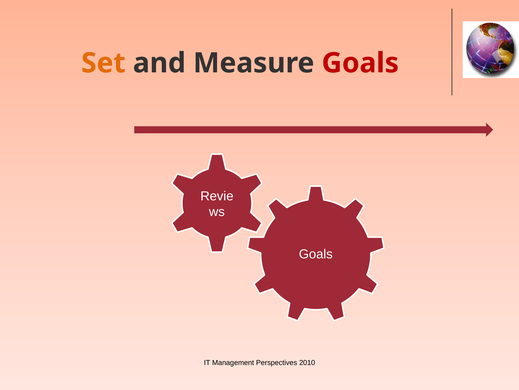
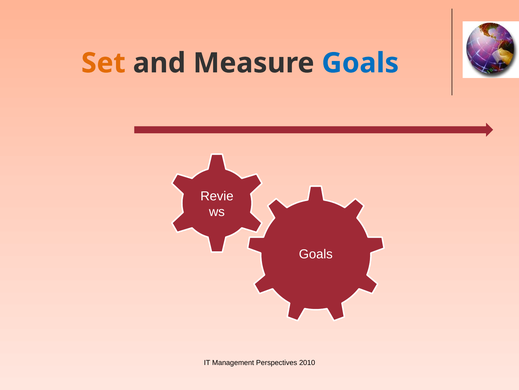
Goals at (360, 63) colour: red -> blue
